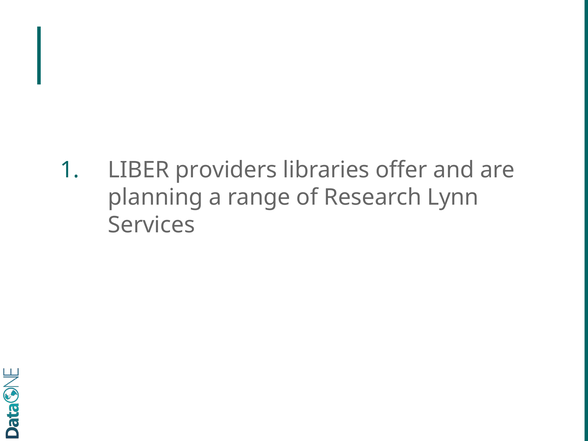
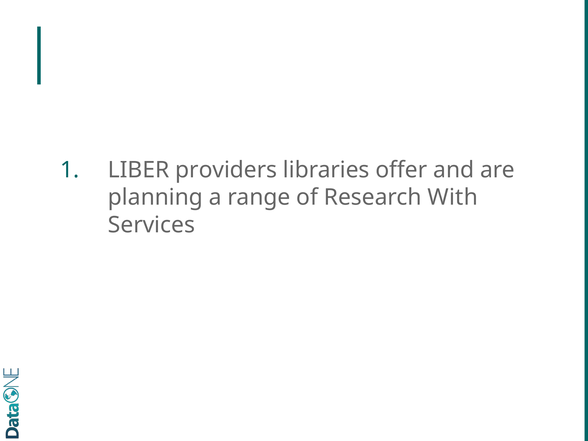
Lynn: Lynn -> With
